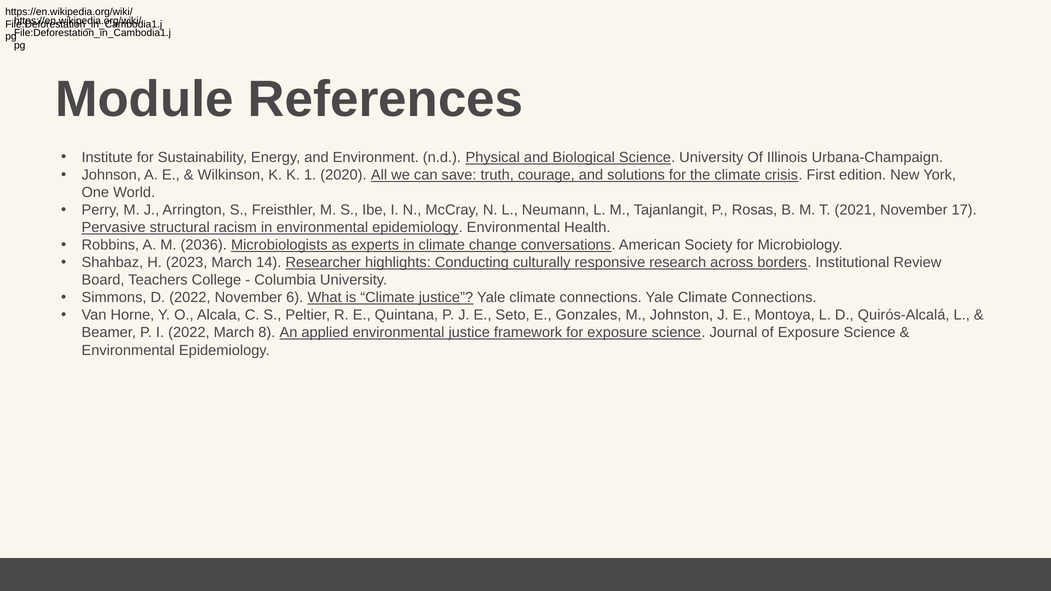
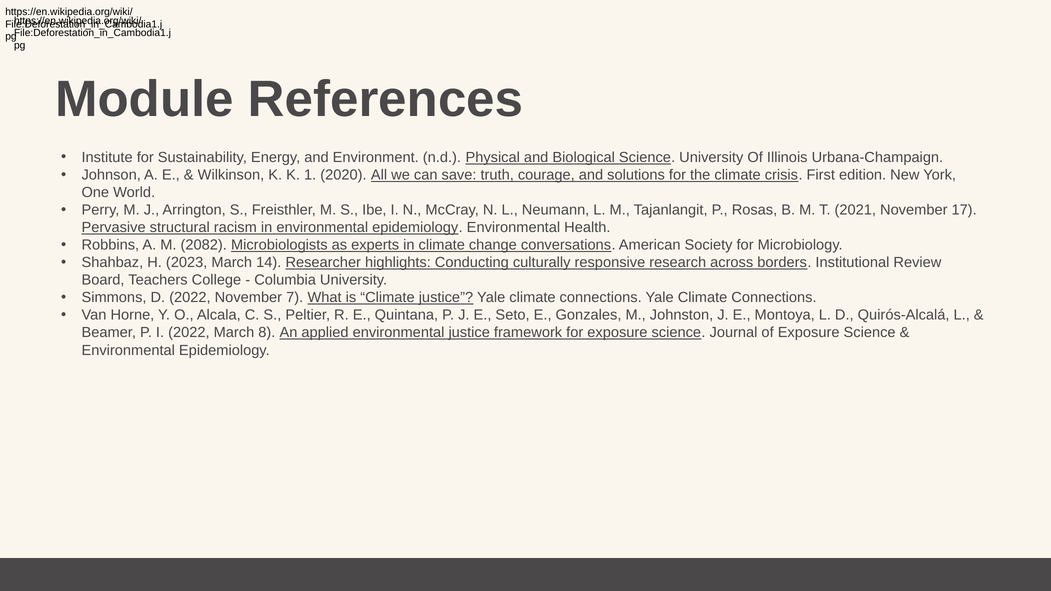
2036: 2036 -> 2082
6: 6 -> 7
